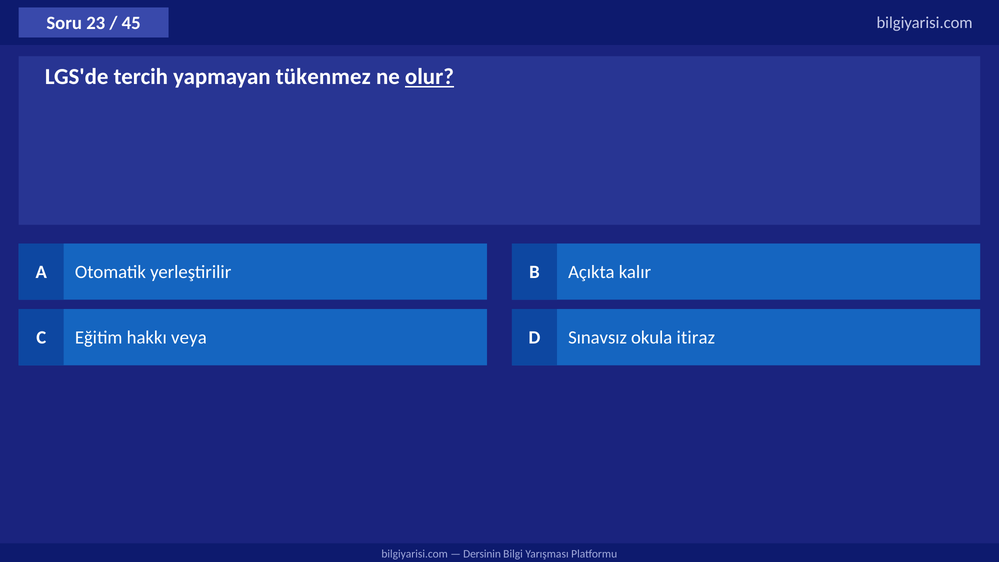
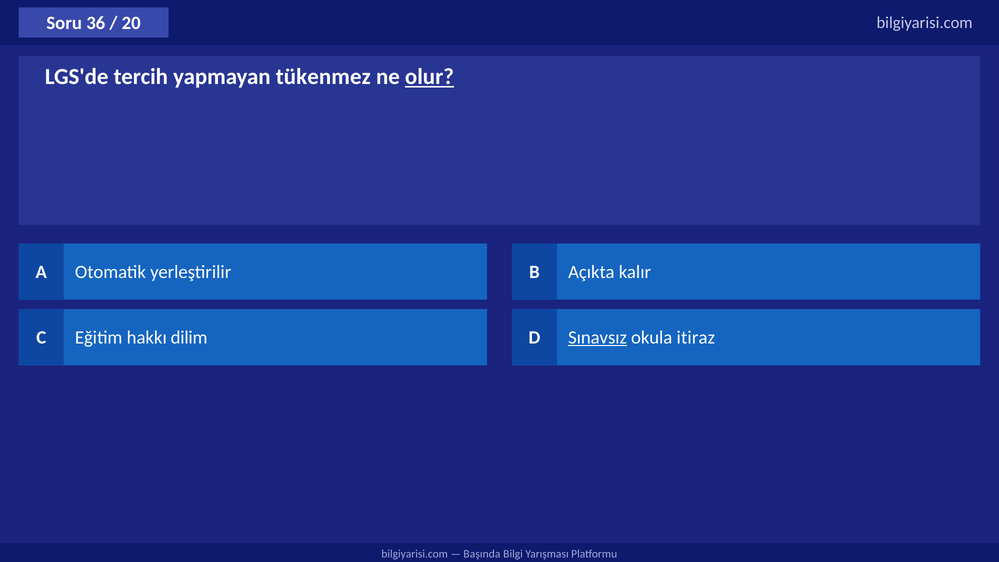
23: 23 -> 36
45: 45 -> 20
veya: veya -> dilim
Sınavsız underline: none -> present
Dersinin: Dersinin -> Başında
